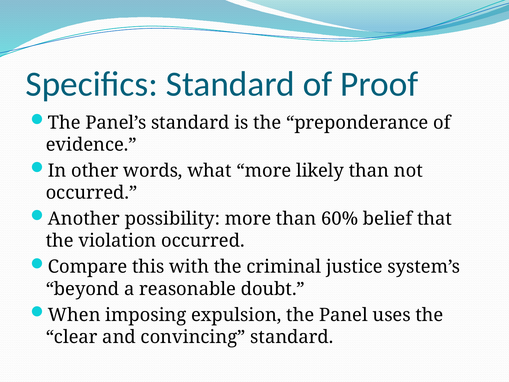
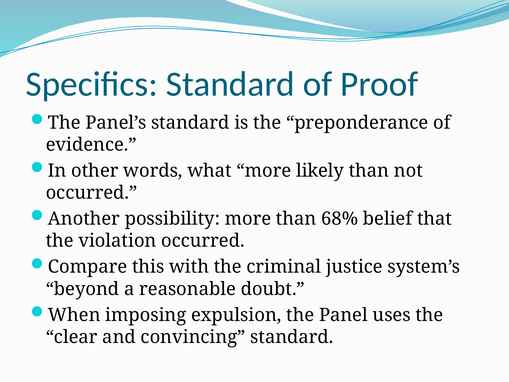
60%: 60% -> 68%
